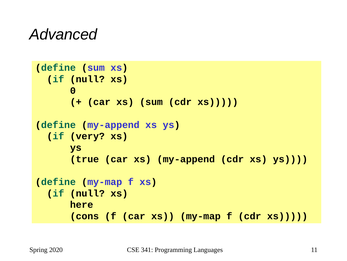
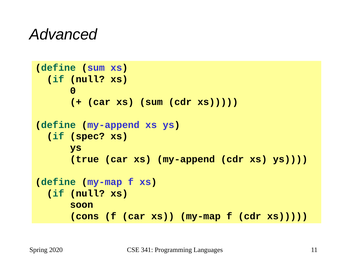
very: very -> spec
here: here -> soon
